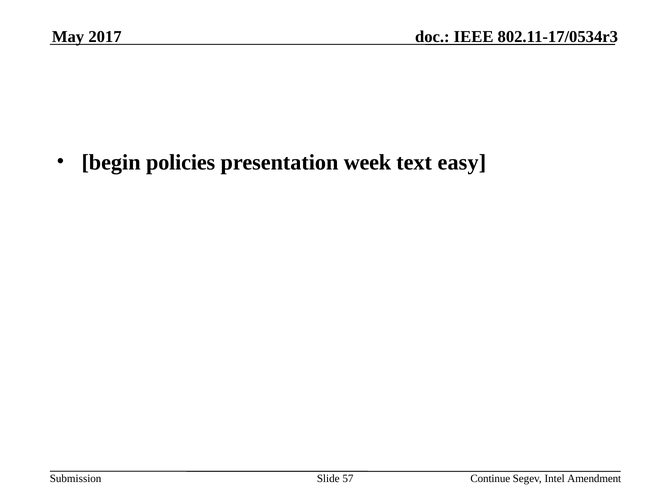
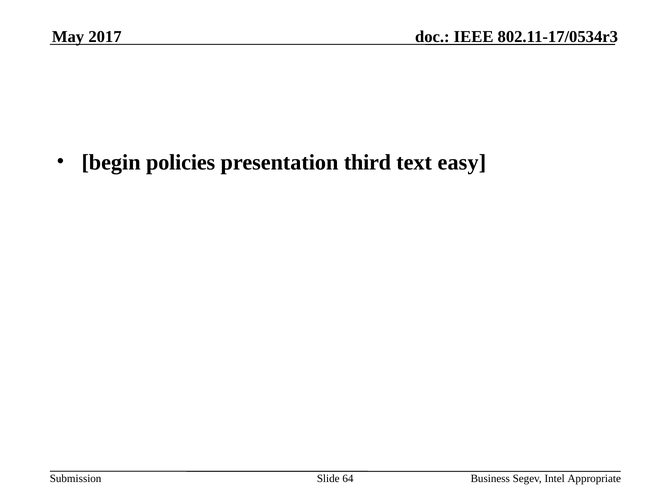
week: week -> third
57: 57 -> 64
Continue: Continue -> Business
Amendment: Amendment -> Appropriate
